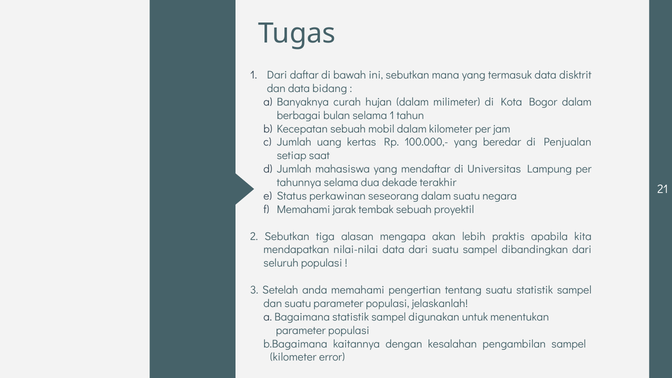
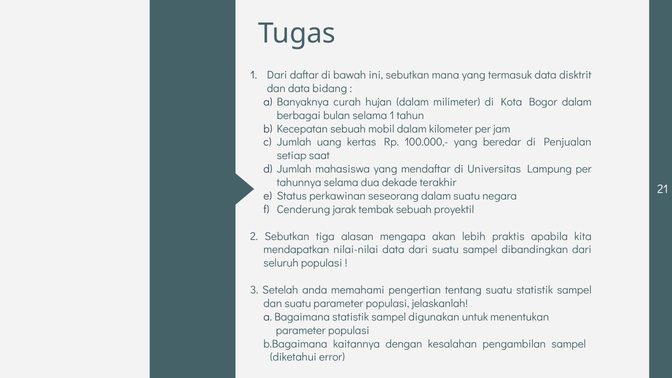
Memahami at (304, 209): Memahami -> Cenderung
kilometer at (293, 357): kilometer -> diketahui
